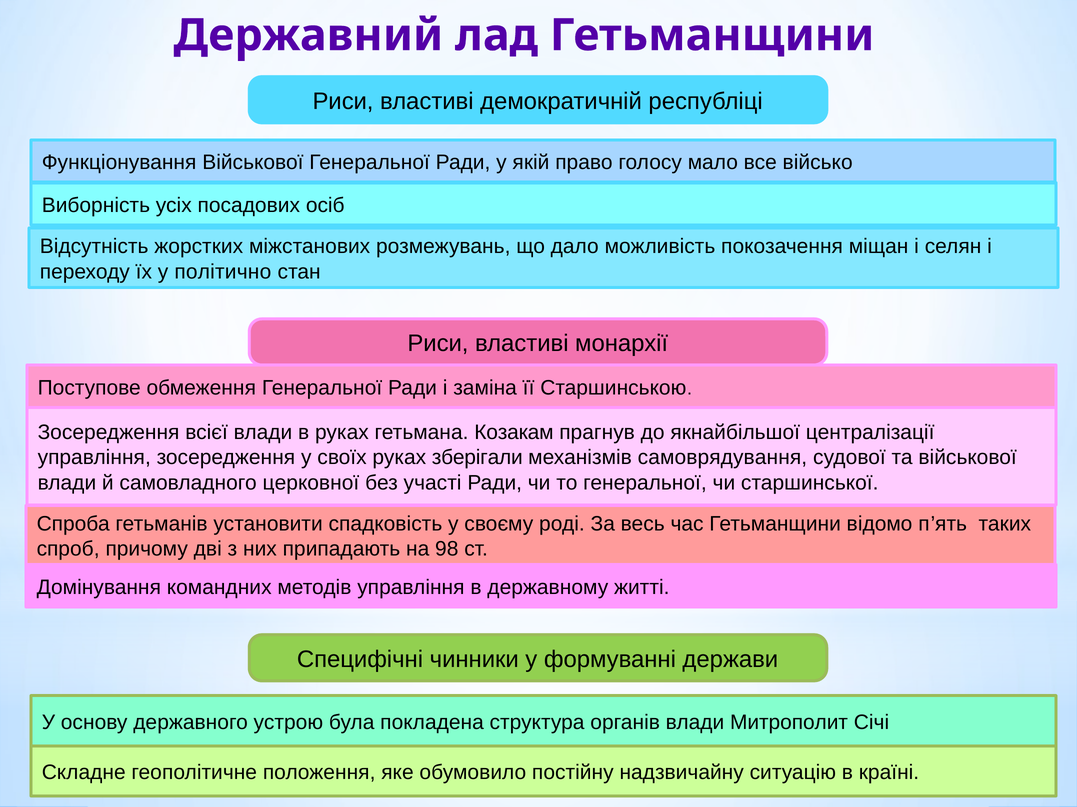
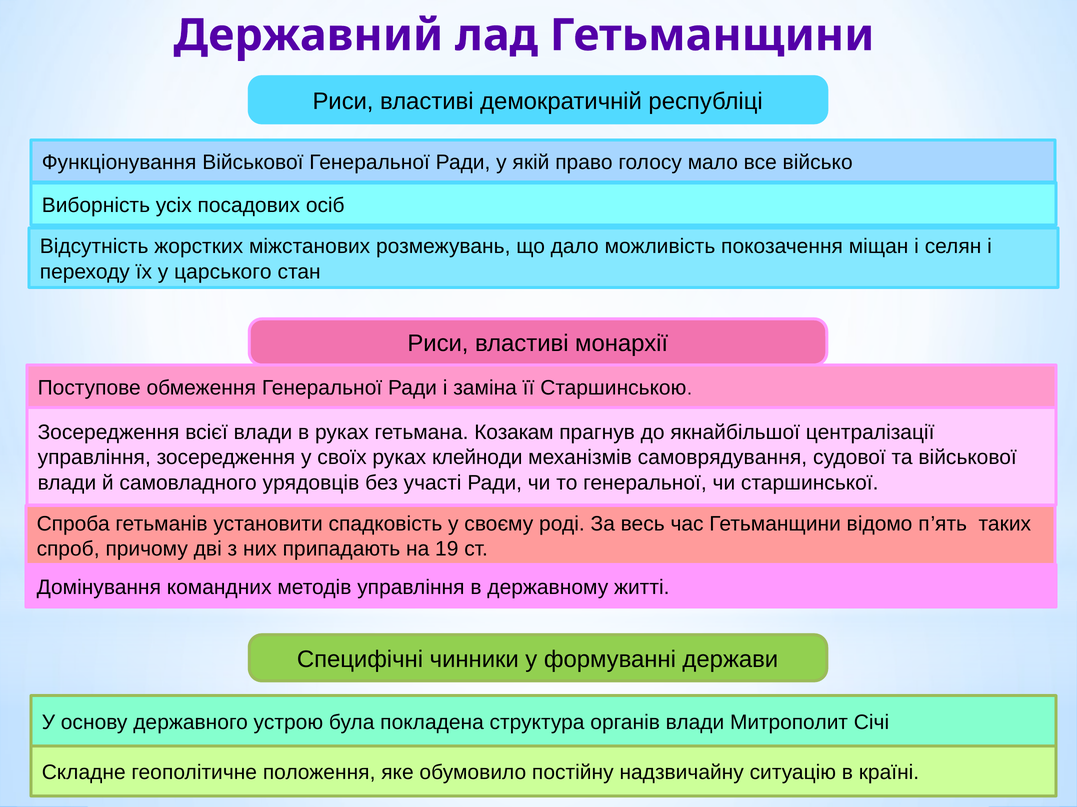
політично: політично -> царського
зберігали: зберігали -> клейноди
церковної: церковної -> урядовців
98: 98 -> 19
